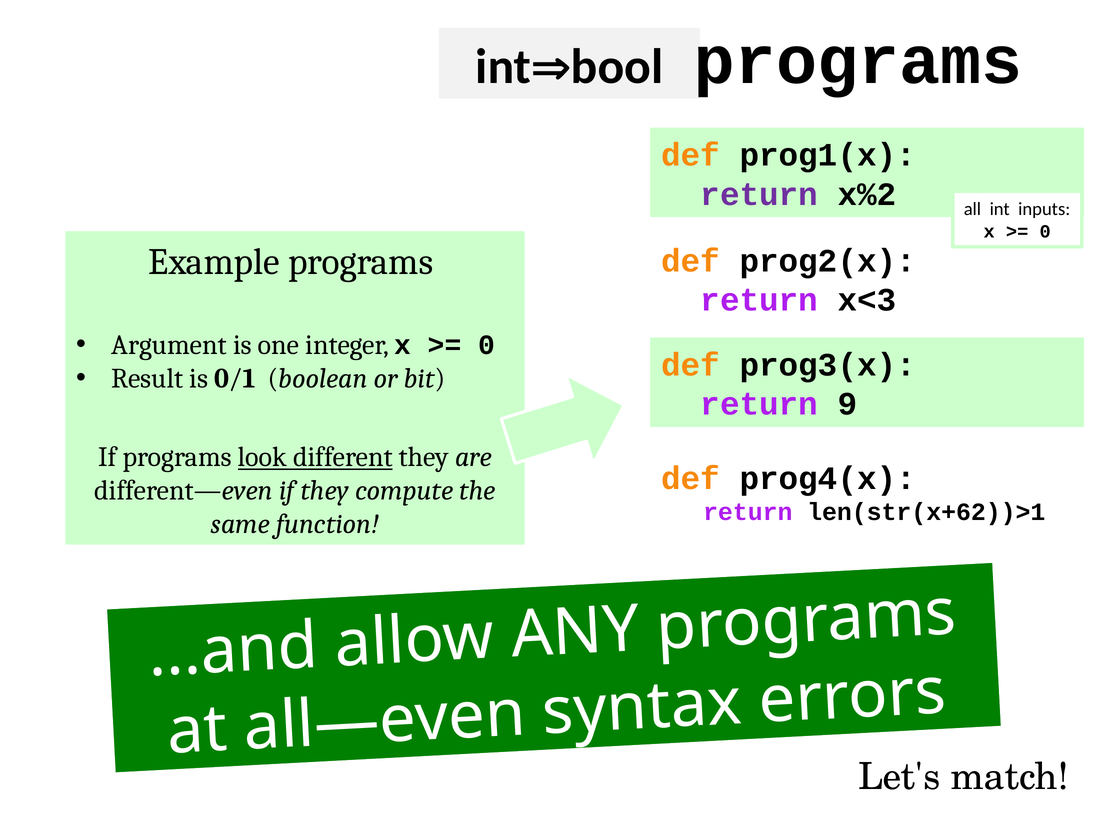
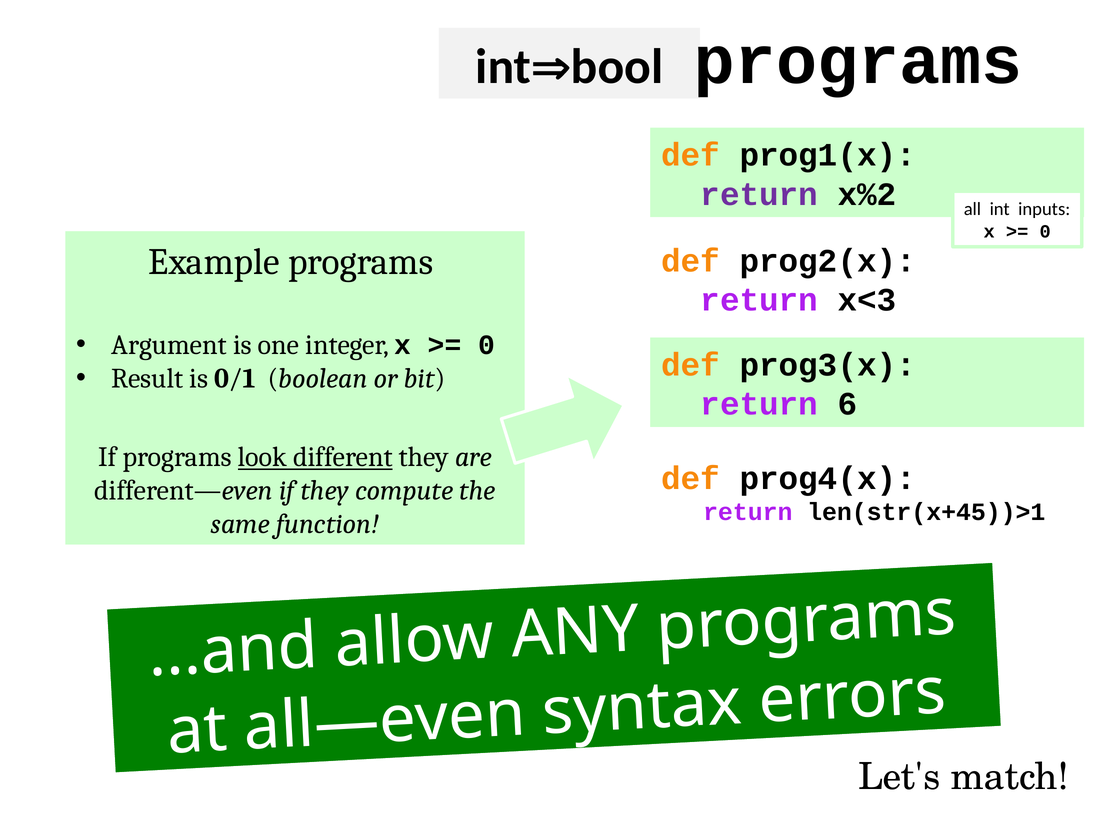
9: 9 -> 6
len(str(x+62))>1: len(str(x+62))>1 -> len(str(x+45))>1
